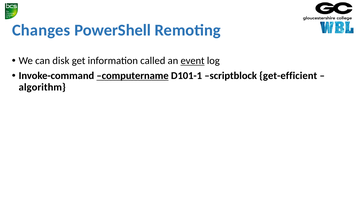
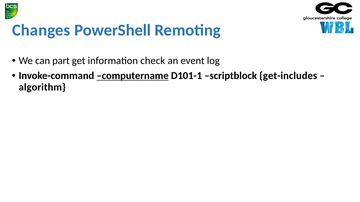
disk: disk -> part
called: called -> check
event underline: present -> none
get-efficient: get-efficient -> get-includes
